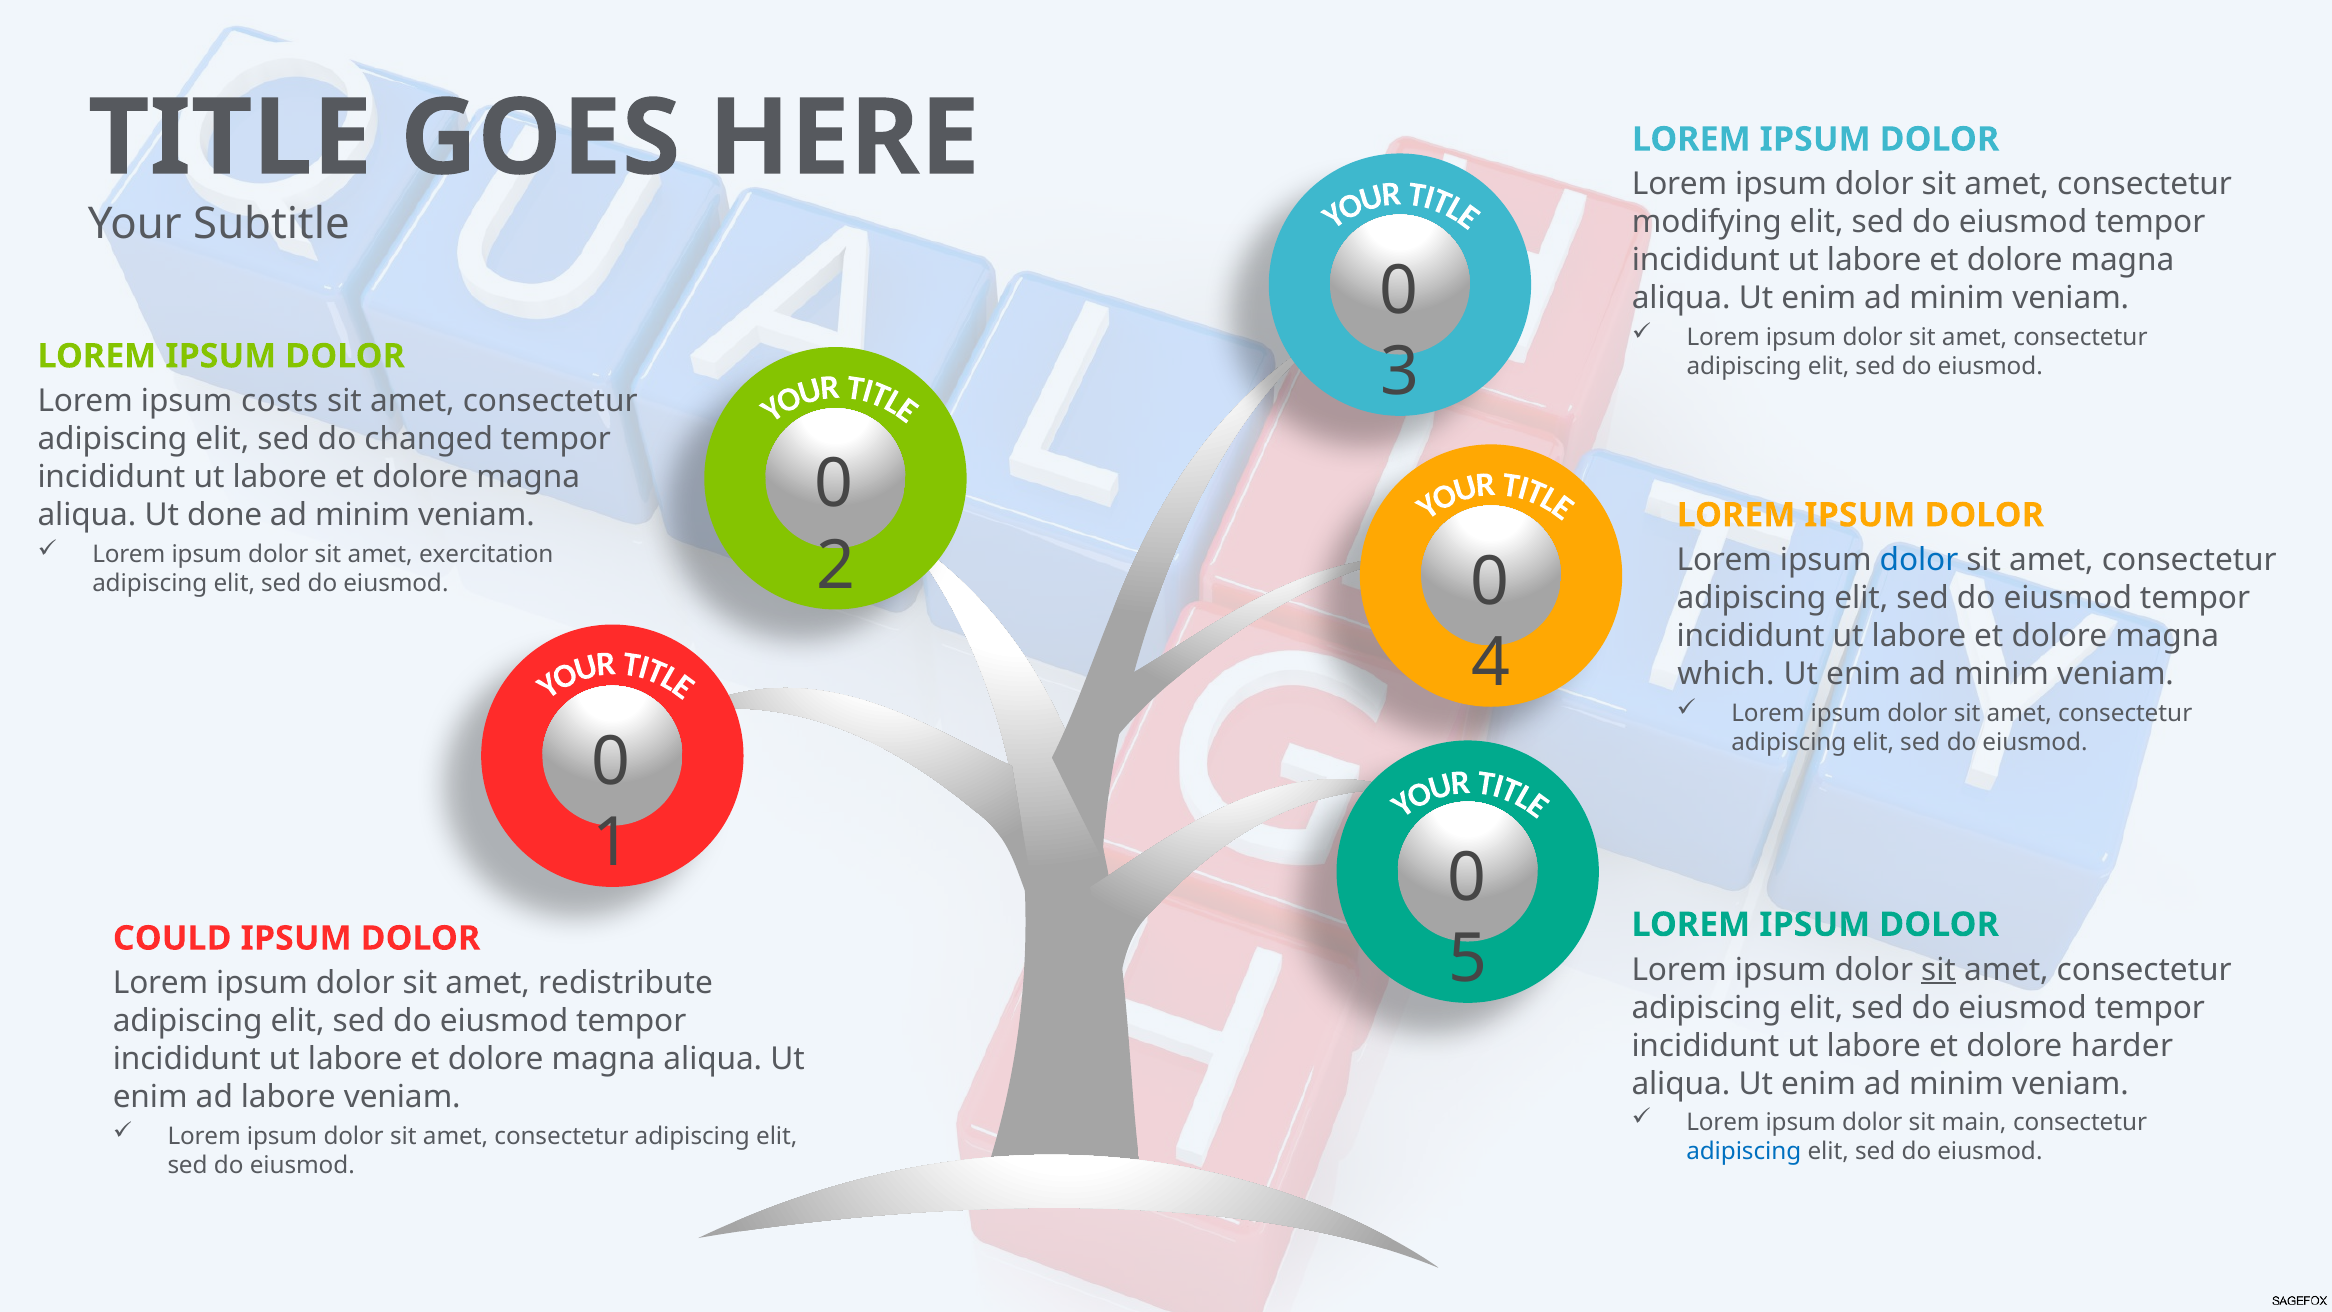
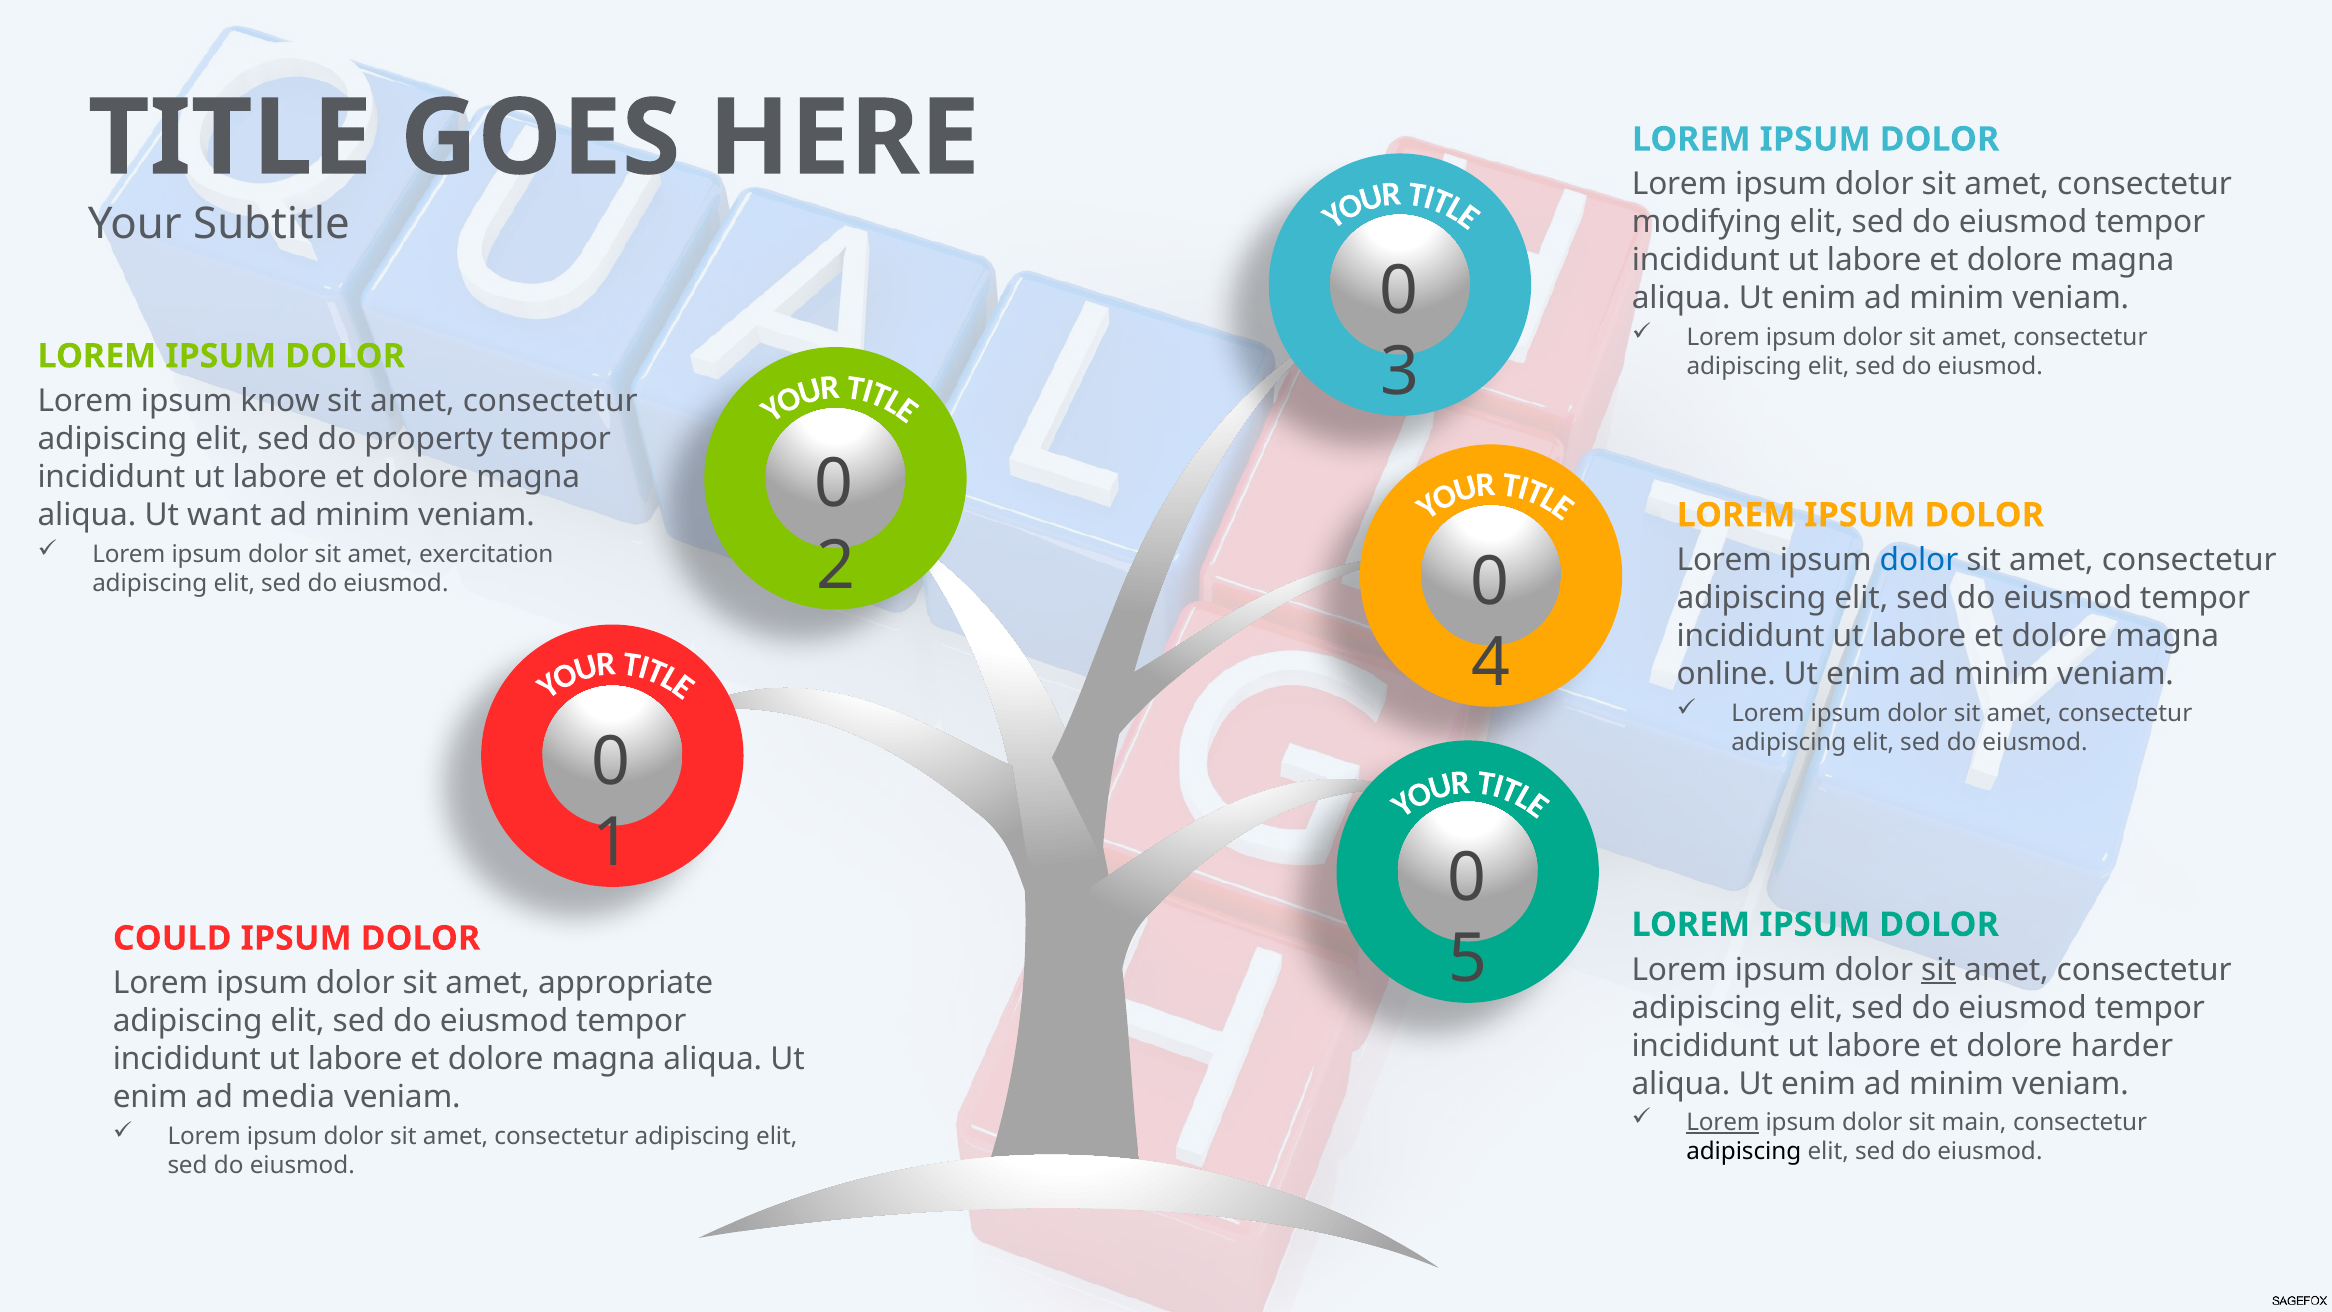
costs: costs -> know
changed: changed -> property
done: done -> want
which: which -> online
redistribute: redistribute -> appropriate
ad labore: labore -> media
Lorem at (1723, 1122) underline: none -> present
adipiscing at (1744, 1151) colour: blue -> black
